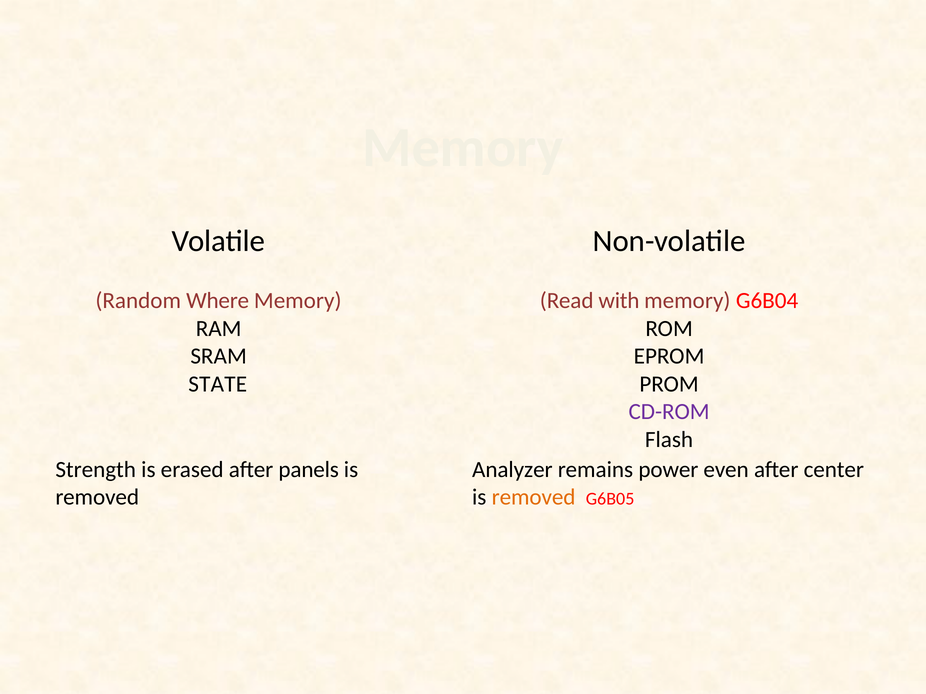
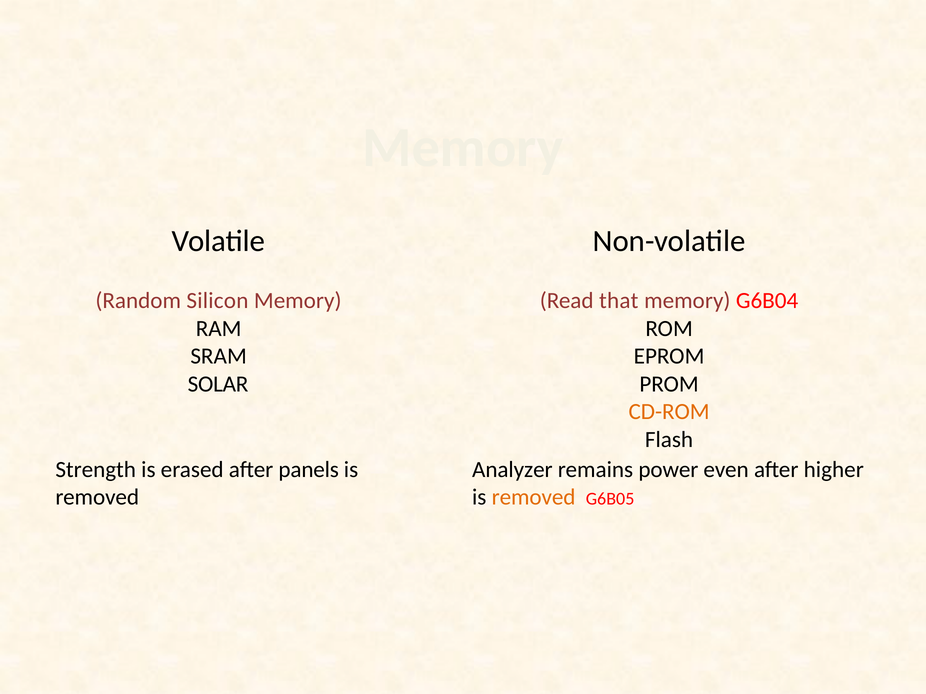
Where: Where -> Silicon
with: with -> that
STATE: STATE -> SOLAR
CD-ROM colour: purple -> orange
center: center -> higher
